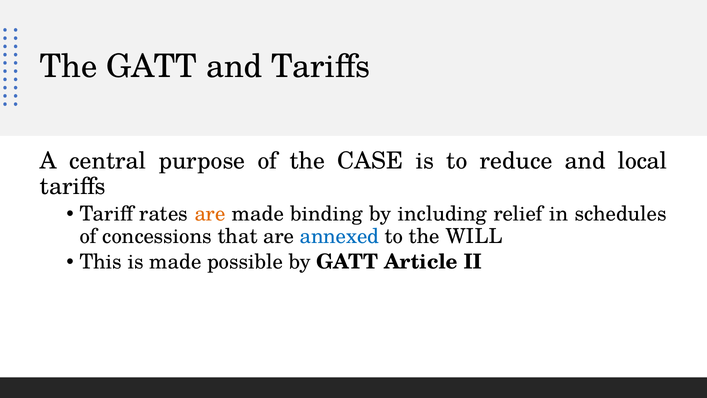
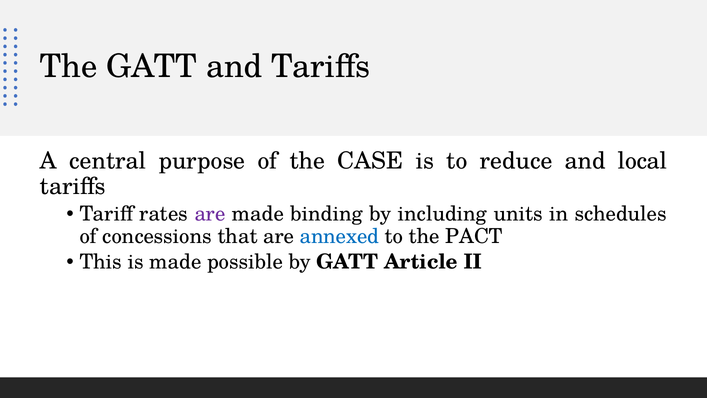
are at (210, 214) colour: orange -> purple
relief: relief -> units
WILL: WILL -> PACT
